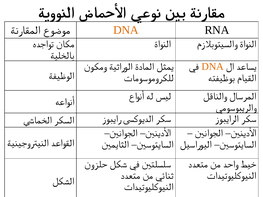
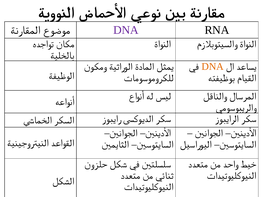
DNA at (126, 30) colour: orange -> purple
